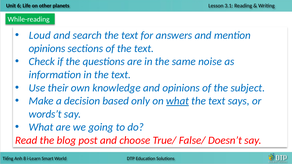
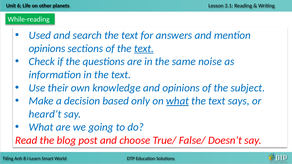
Loud: Loud -> Used
text at (144, 49) underline: none -> present
words’t: words’t -> heard’t
